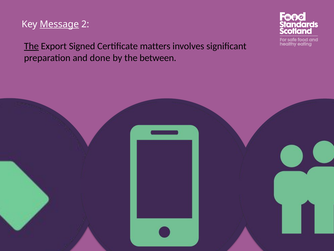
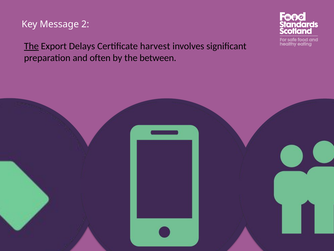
Message underline: present -> none
Signed: Signed -> Delays
matters: matters -> harvest
done: done -> often
